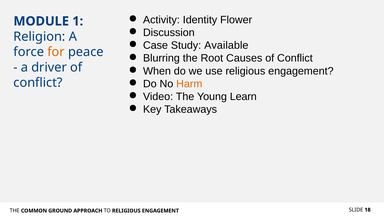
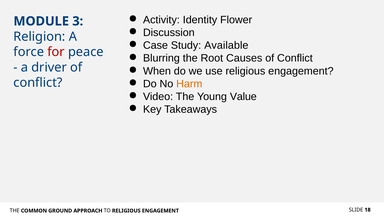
1: 1 -> 3
for colour: orange -> red
Learn: Learn -> Value
